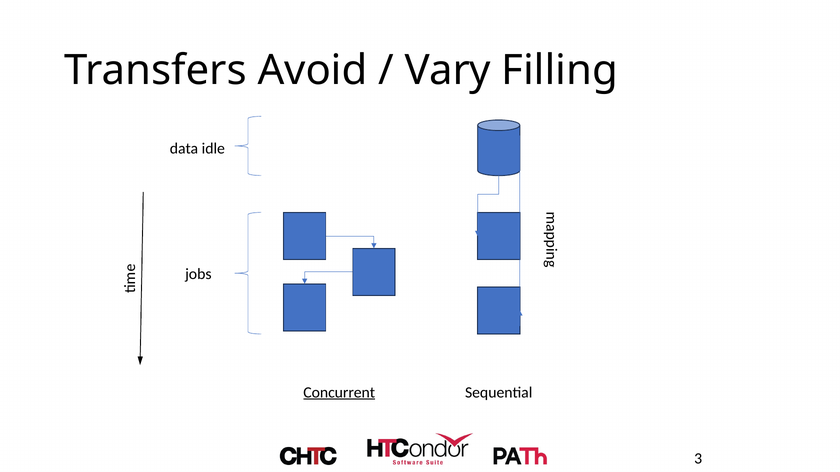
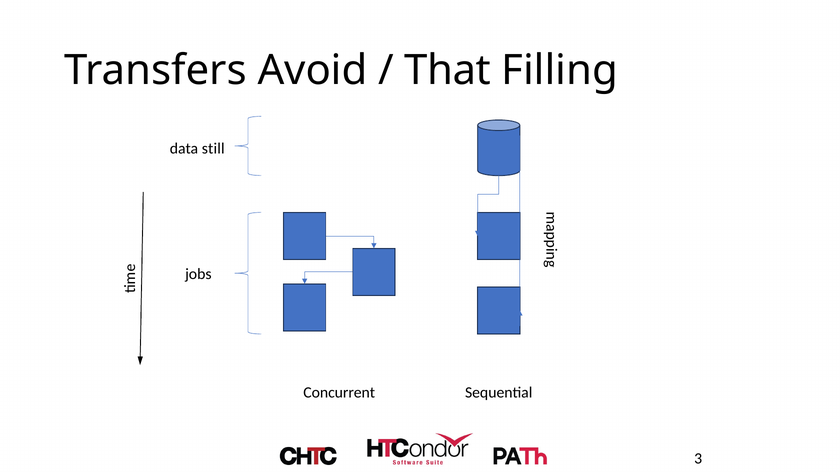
Vary: Vary -> That
idle: idle -> still
Concurrent underline: present -> none
